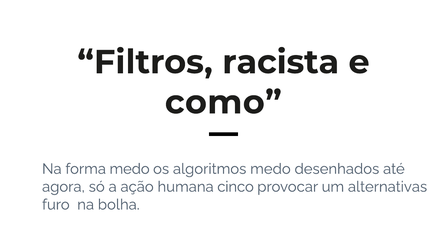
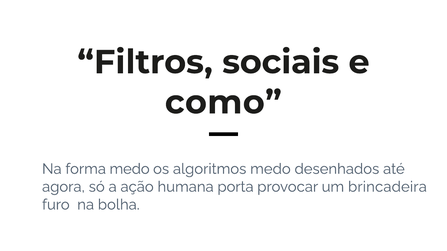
racista: racista -> sociais
cinco: cinco -> porta
alternativas: alternativas -> brincadeira
